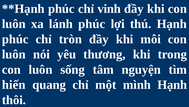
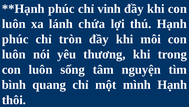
lánh phúc: phúc -> chứa
hiến: hiến -> bình
